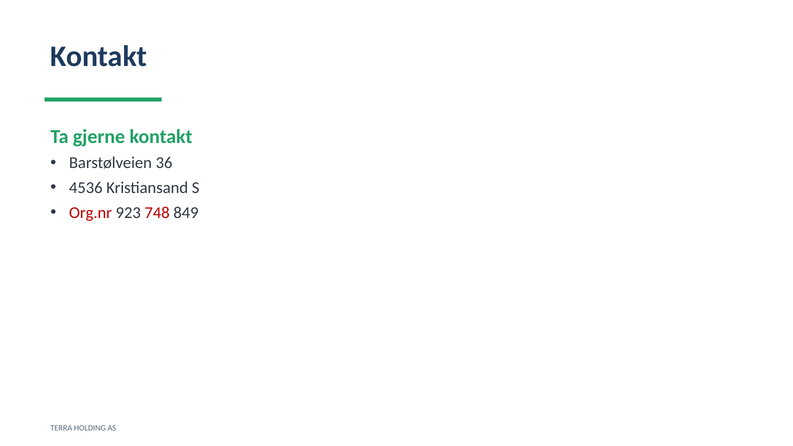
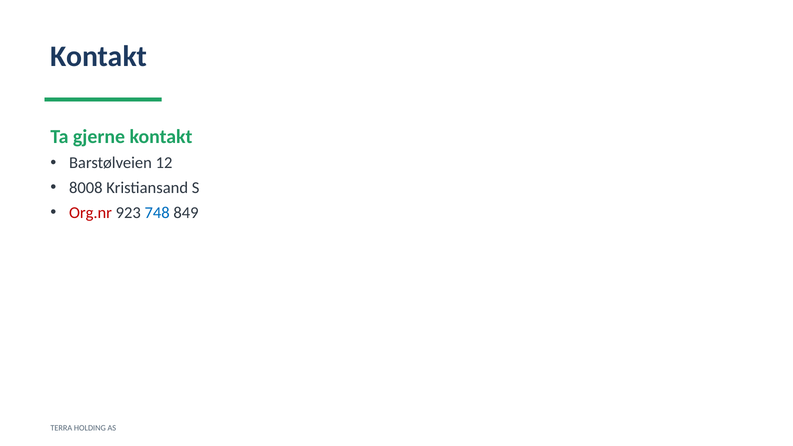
36: 36 -> 12
4536: 4536 -> 8008
748 colour: red -> blue
